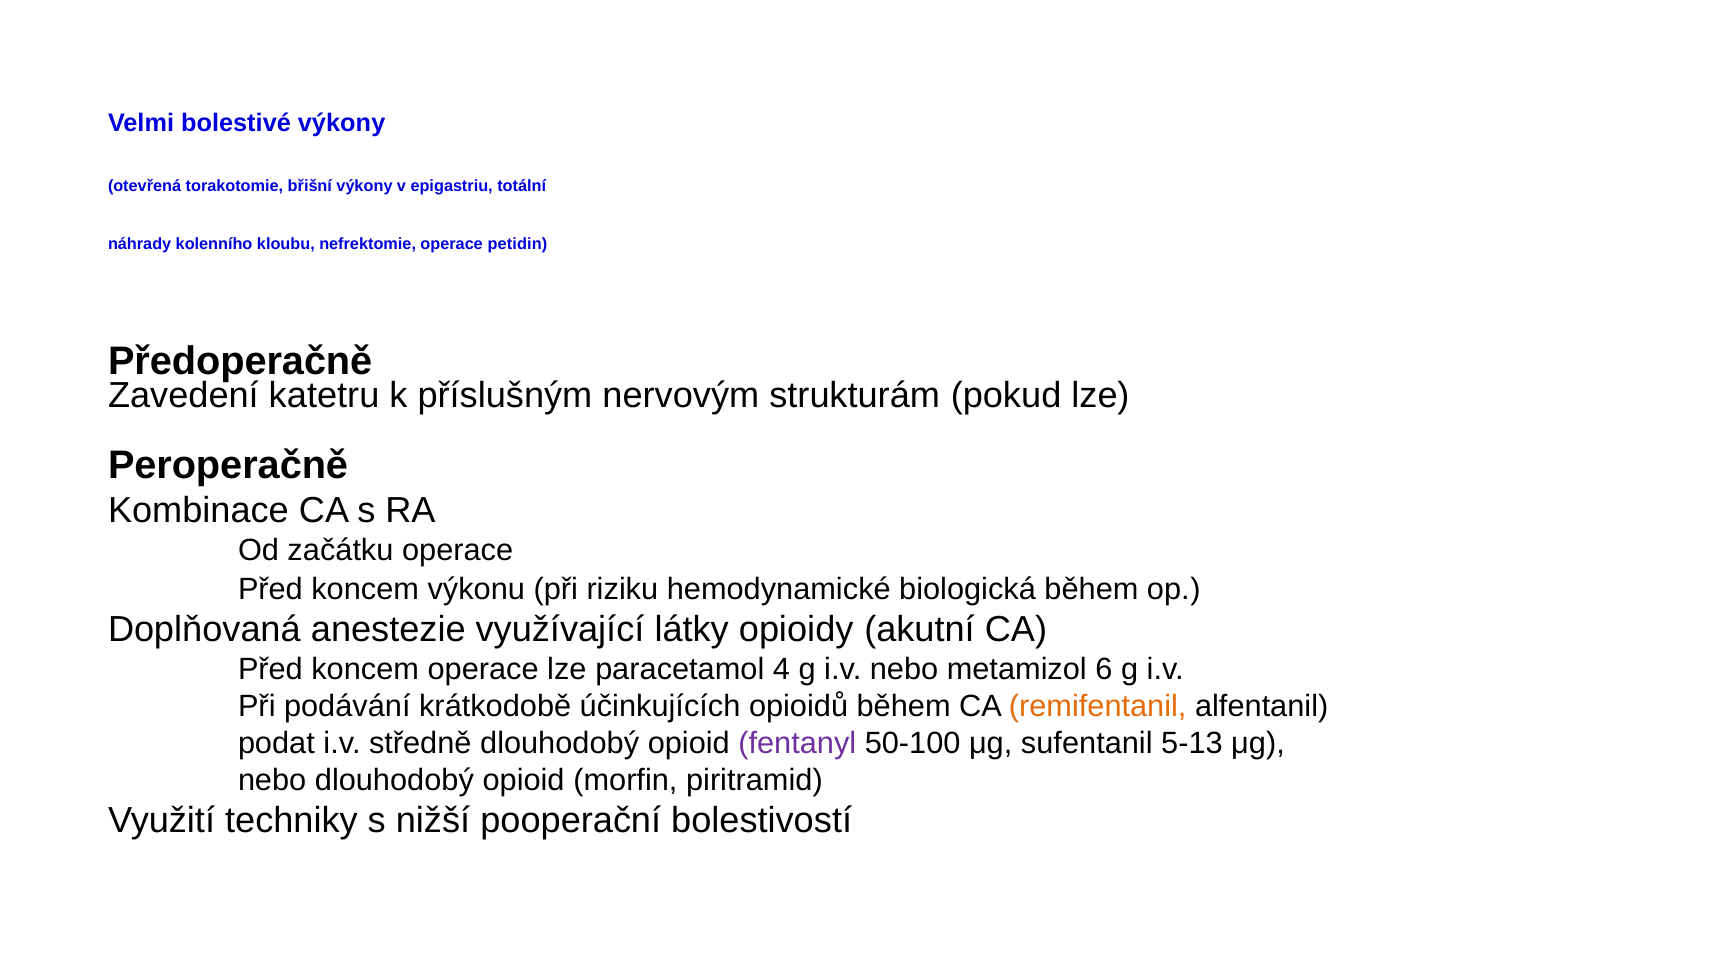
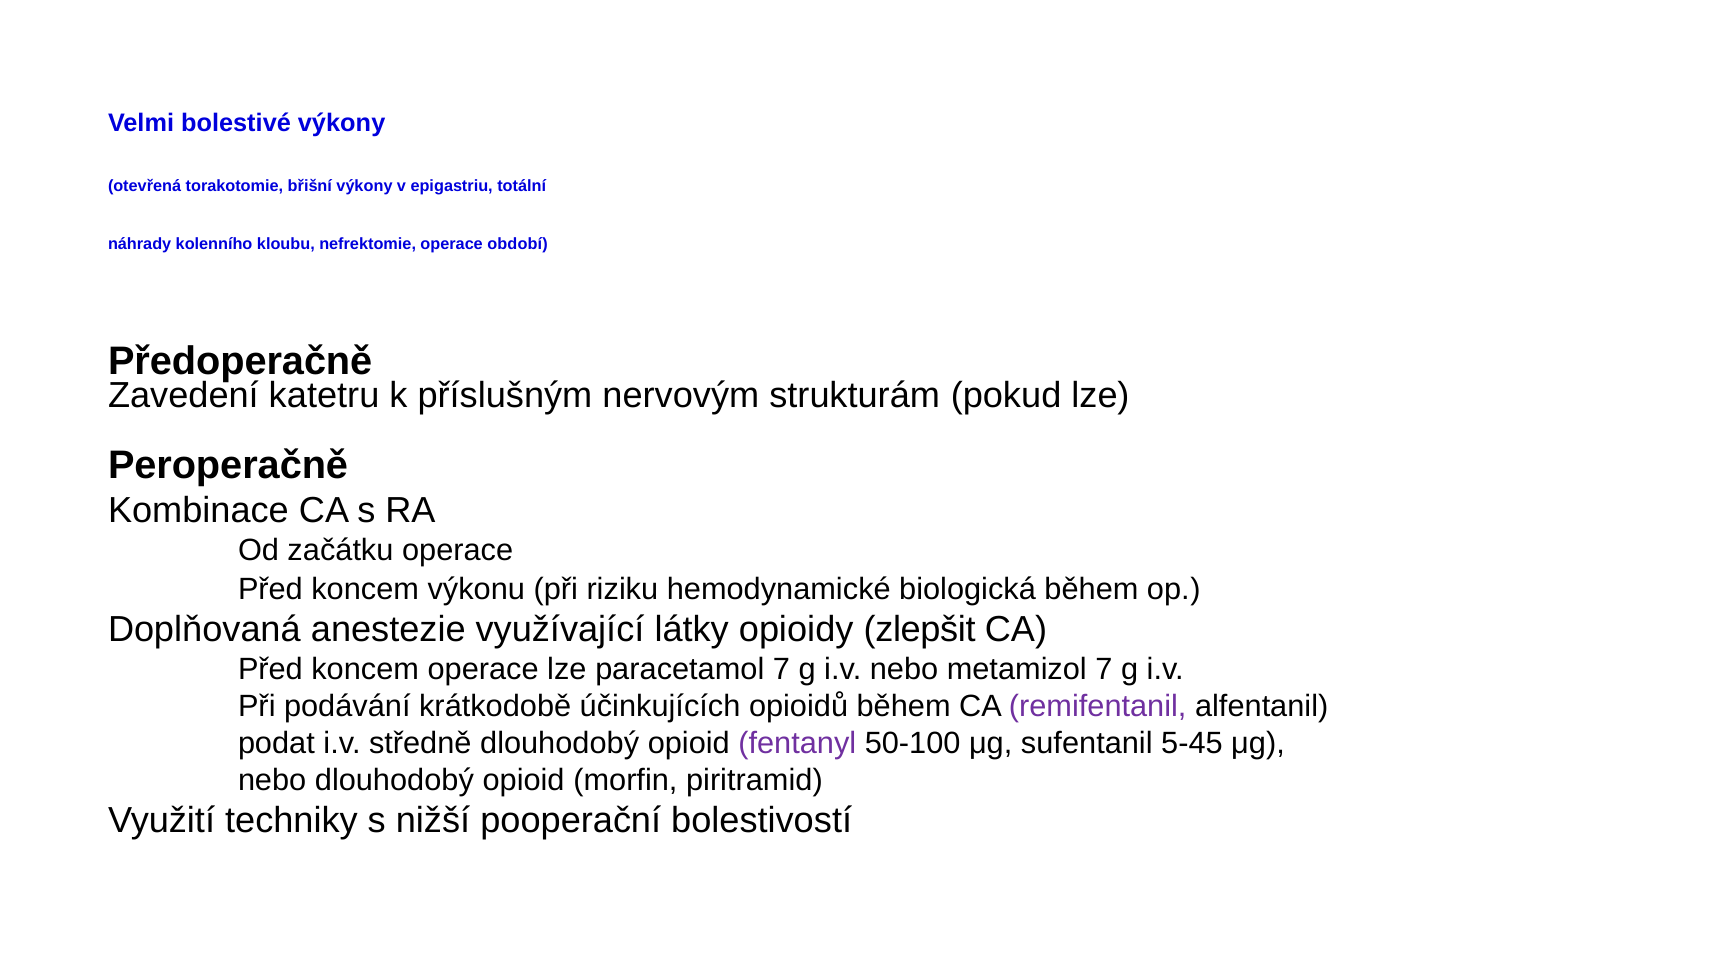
petidin: petidin -> období
akutní: akutní -> zlepšit
paracetamol 4: 4 -> 7
metamizol 6: 6 -> 7
remifentanil colour: orange -> purple
5-13: 5-13 -> 5-45
